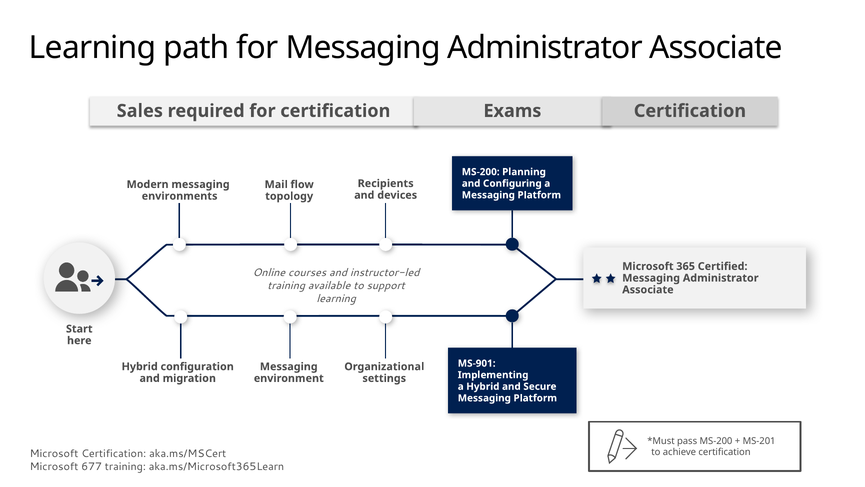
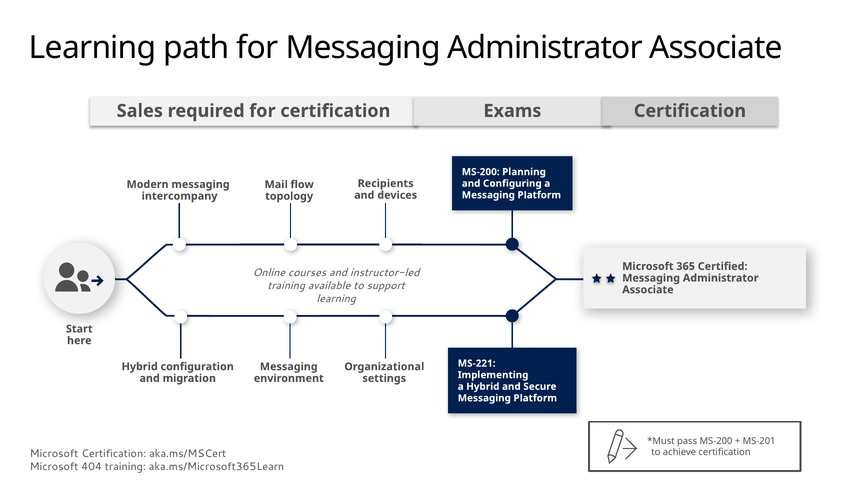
environments: environments -> intercompany
MS-901: MS-901 -> MS-221
677: 677 -> 404
